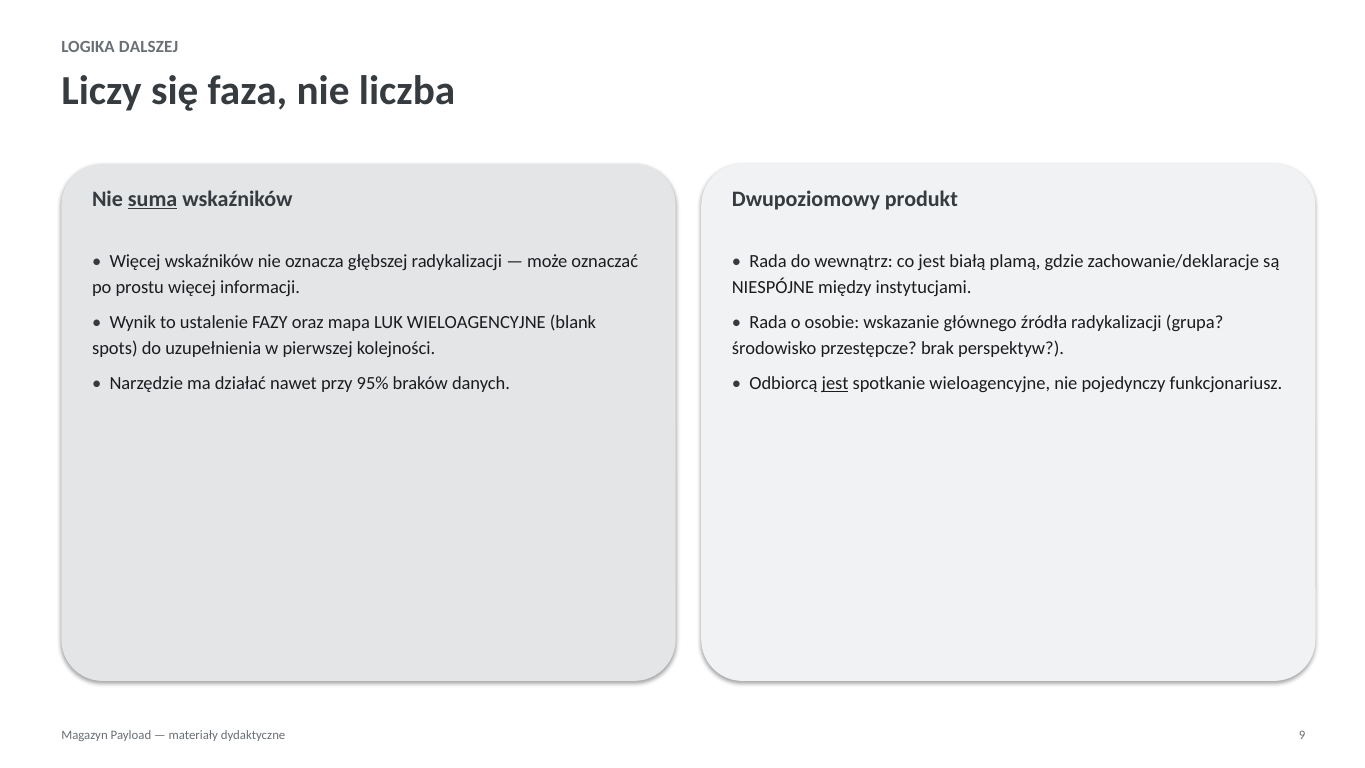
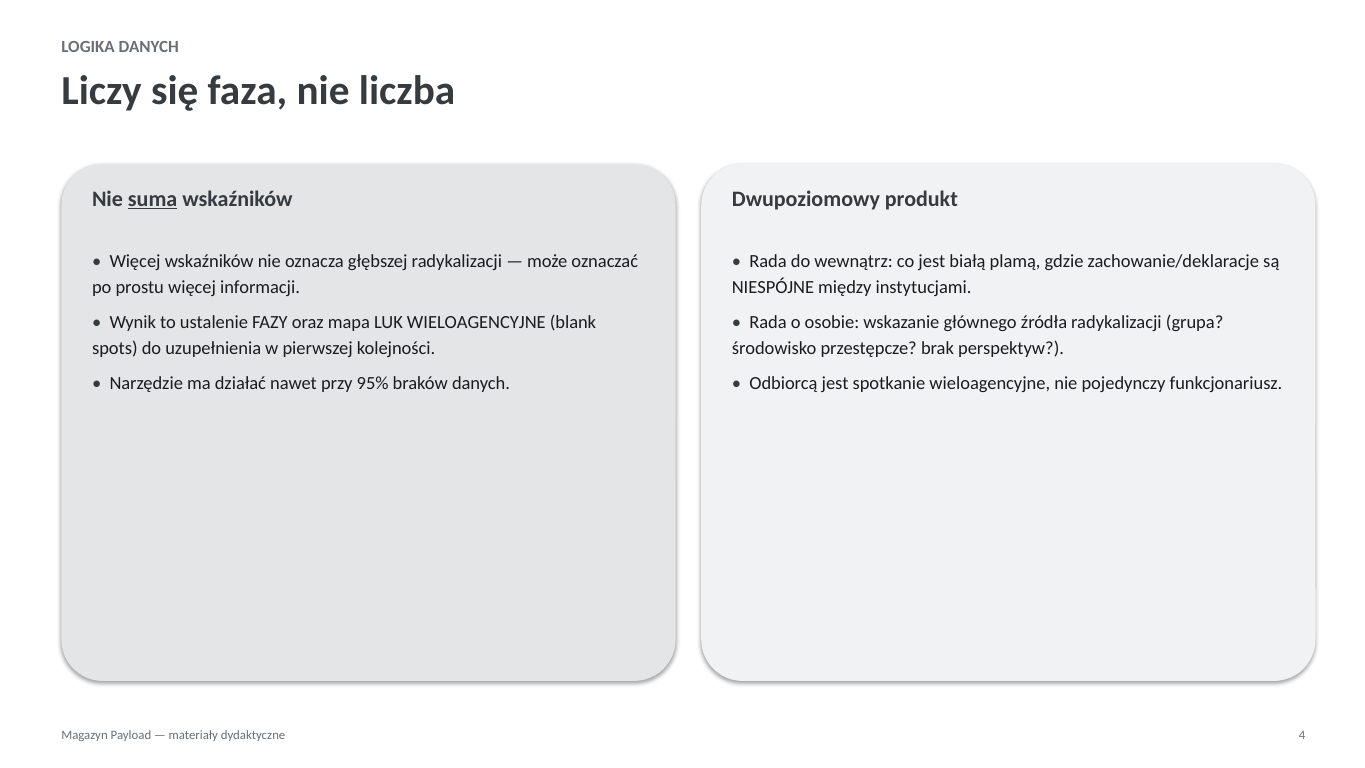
LOGIKA DALSZEJ: DALSZEJ -> DANYCH
jest at (835, 383) underline: present -> none
9: 9 -> 4
